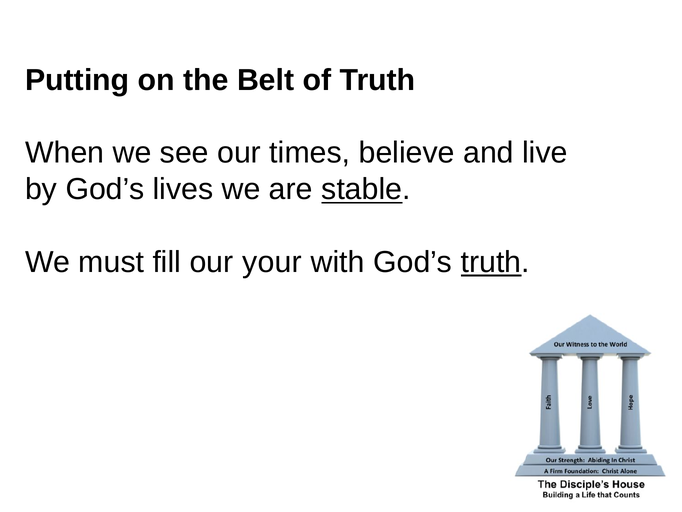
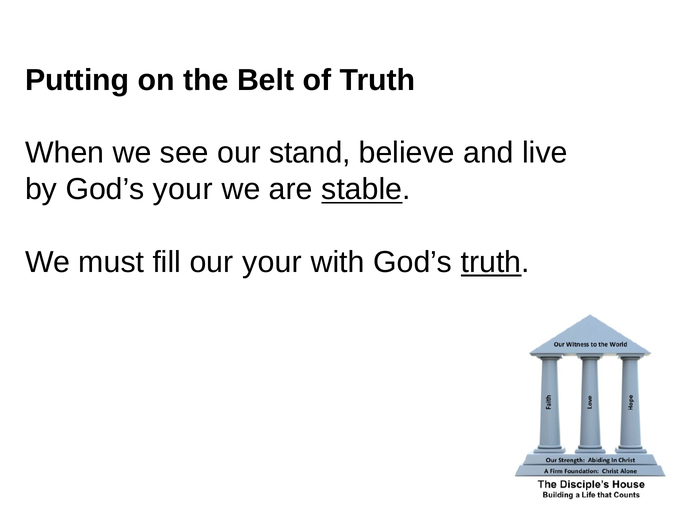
times: times -> stand
God’s lives: lives -> your
